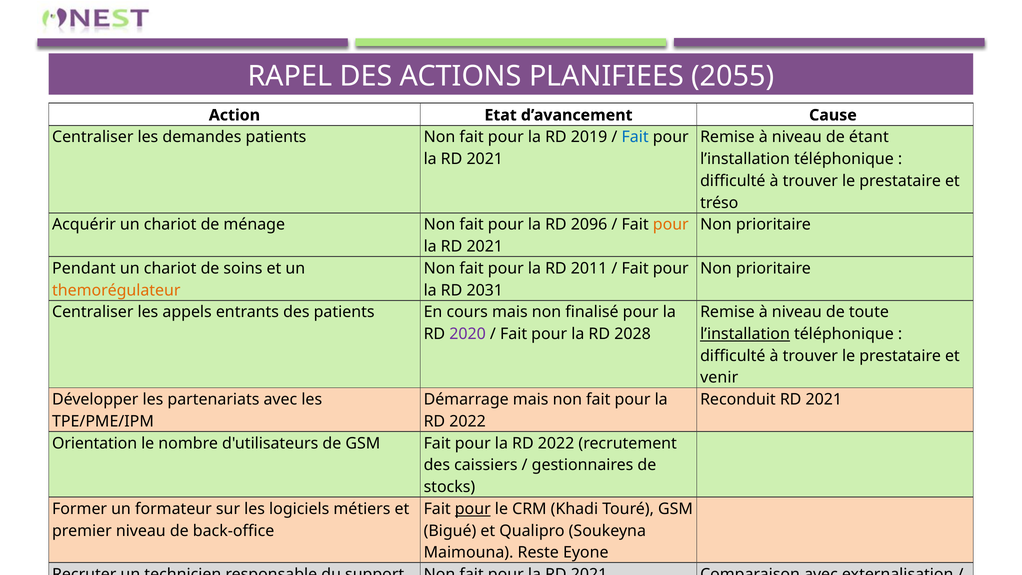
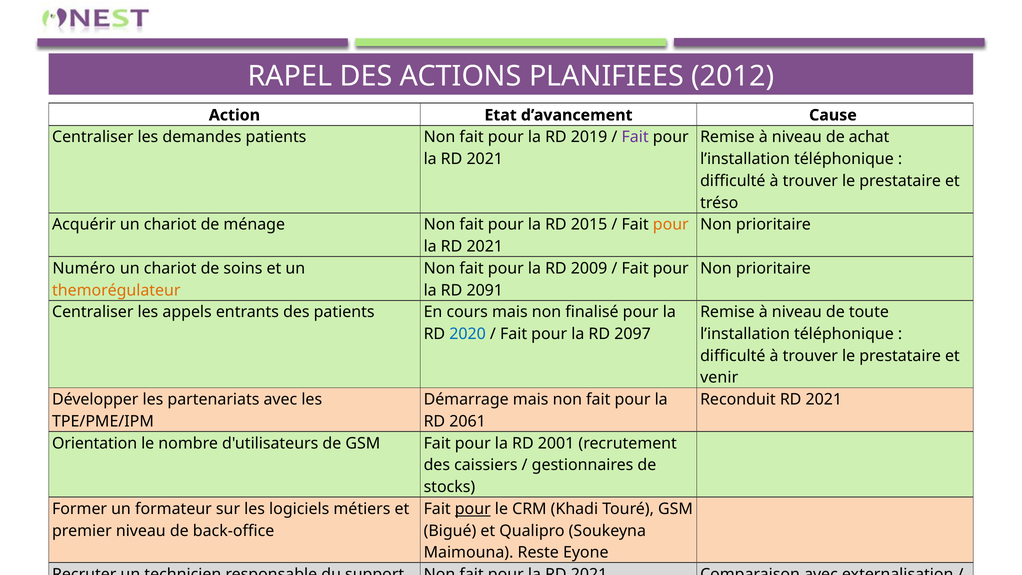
2055: 2055 -> 2012
Fait at (635, 137) colour: blue -> purple
étant: étant -> achat
2096: 2096 -> 2015
Pendant: Pendant -> Numéro
2011: 2011 -> 2009
2031: 2031 -> 2091
2020 at (468, 334) colour: purple -> blue
2028: 2028 -> 2097
l’installation at (745, 334) underline: present -> none
2022 at (468, 421): 2022 -> 2061
2022 at (556, 443): 2022 -> 2001
